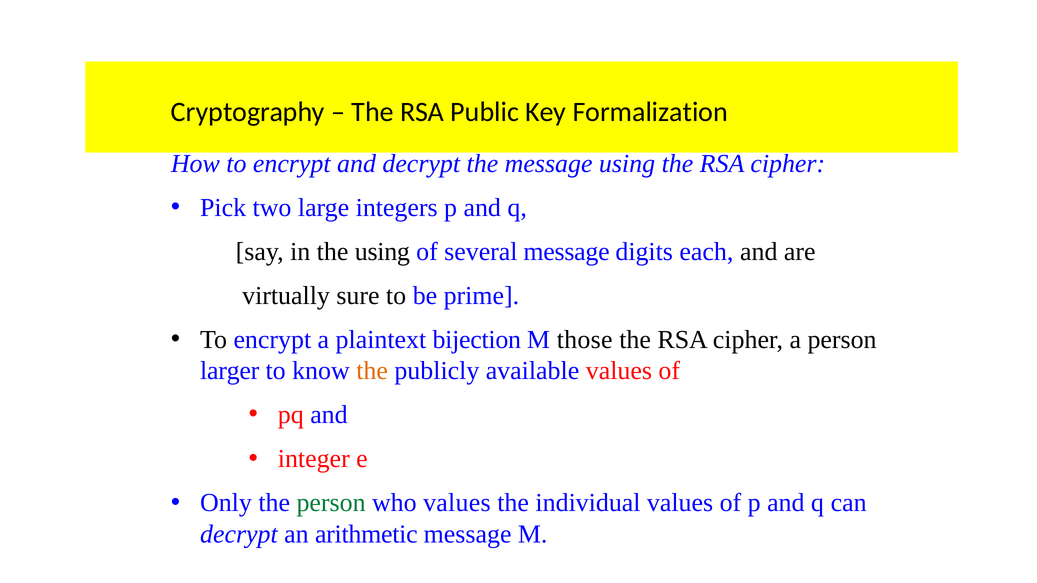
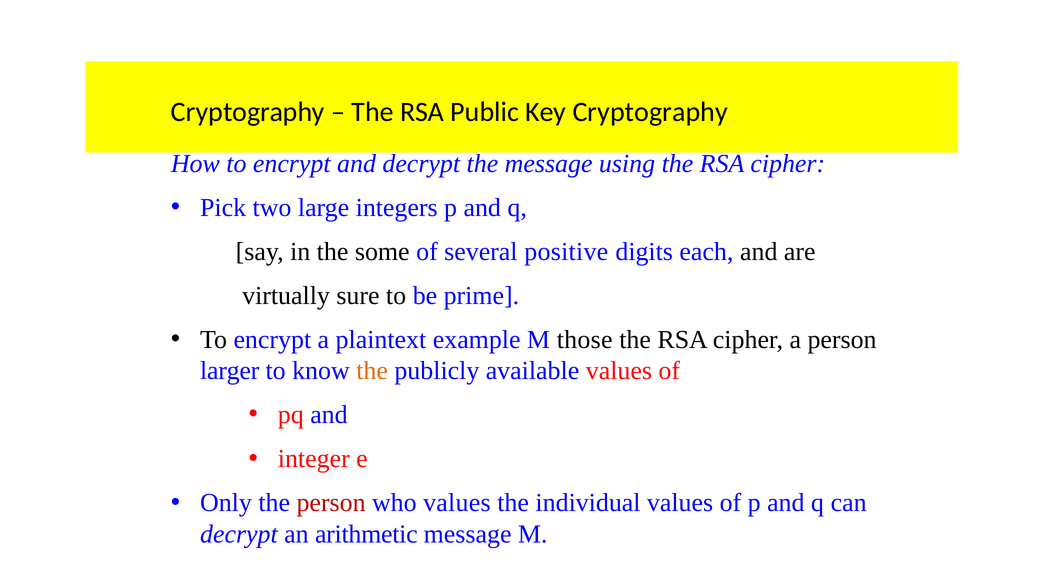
Key Formalization: Formalization -> Cryptography
the using: using -> some
several message: message -> positive
bijection: bijection -> example
person at (331, 503) colour: green -> red
